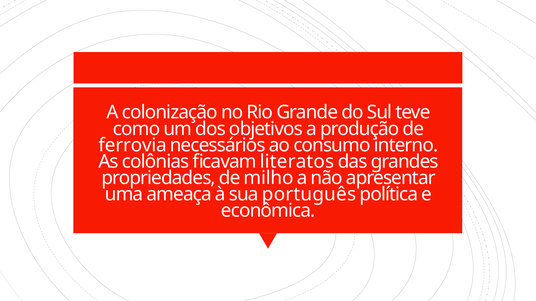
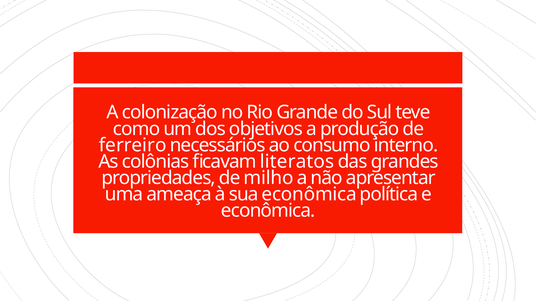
ferrovia: ferrovia -> ferreiro
sua português: português -> econômica
